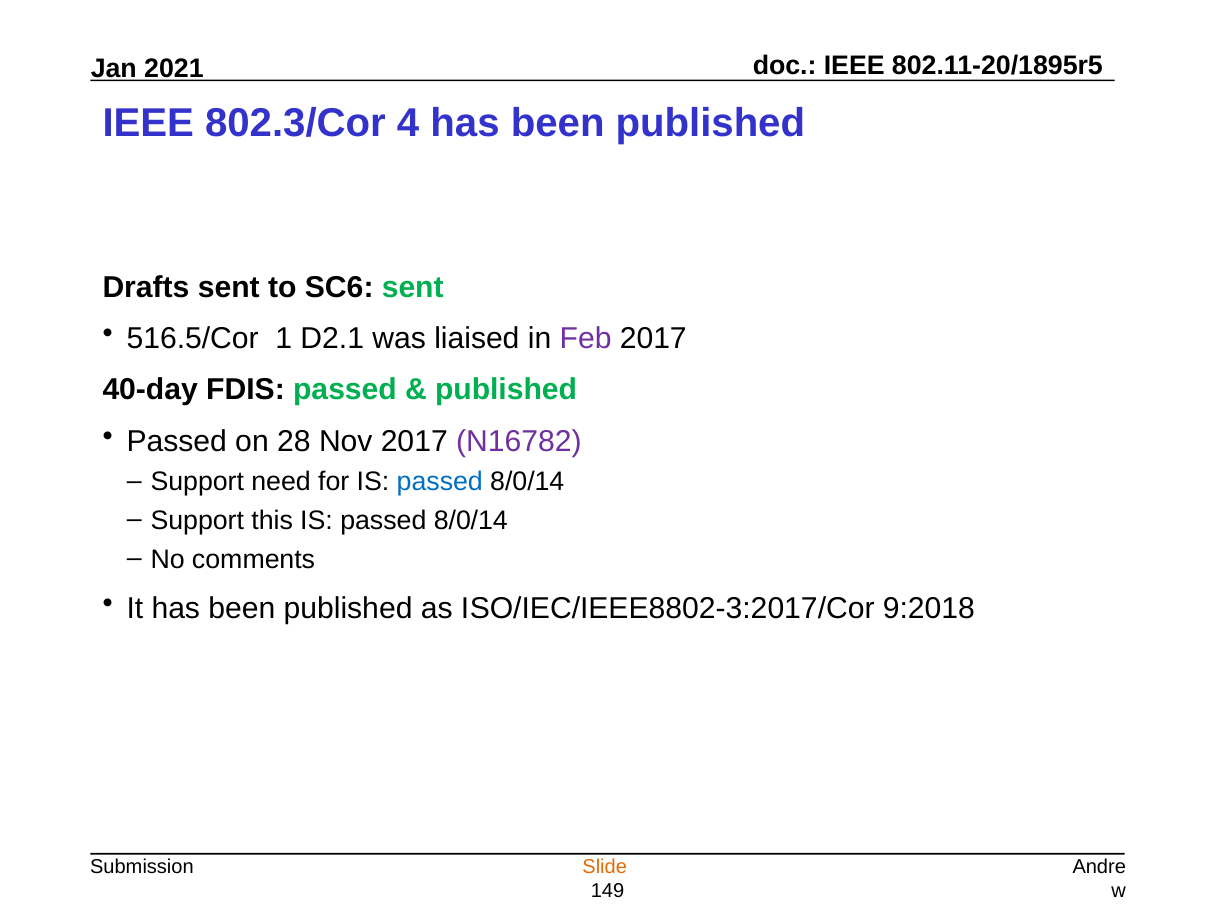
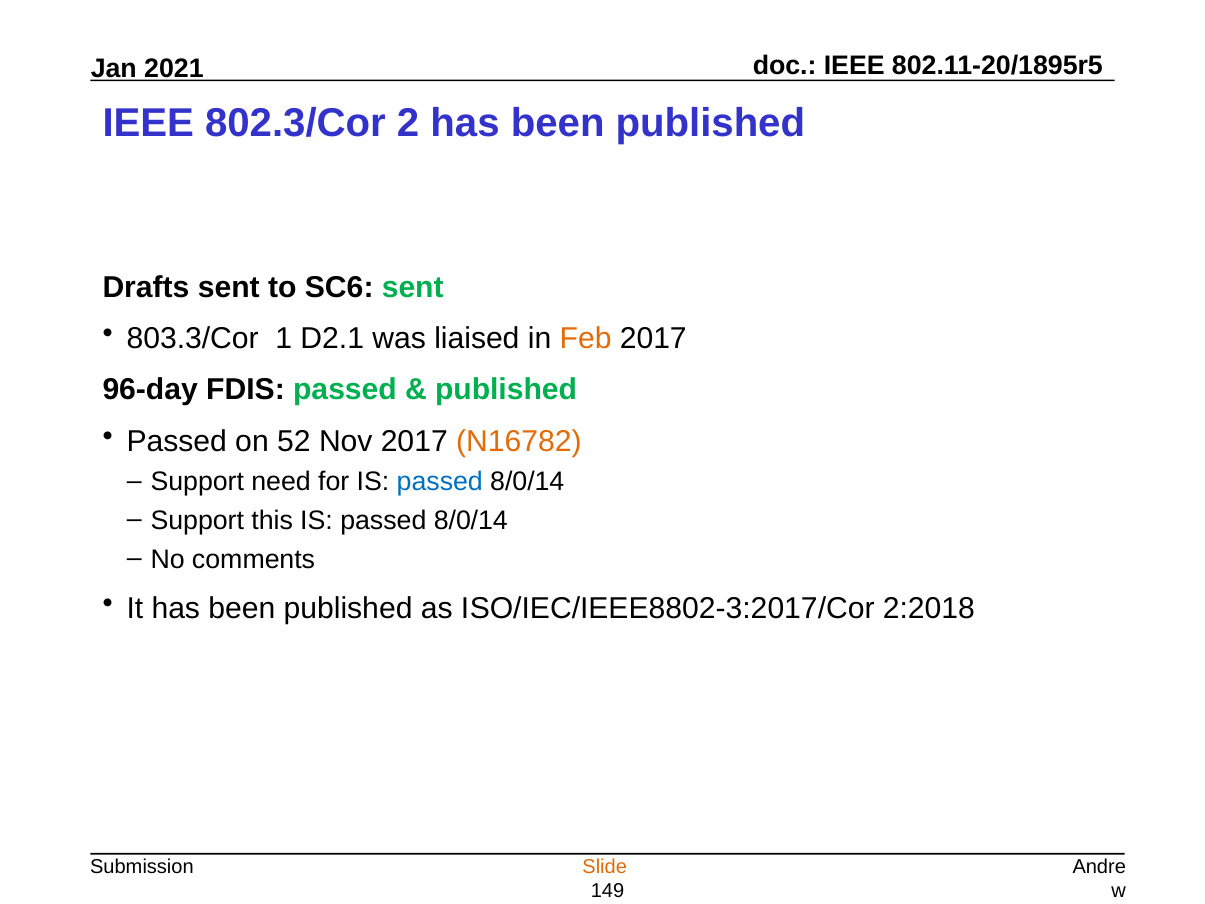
4: 4 -> 2
516.5/Cor: 516.5/Cor -> 803.3/Cor
Feb colour: purple -> orange
40-day: 40-day -> 96-day
28: 28 -> 52
N16782 colour: purple -> orange
9:2018: 9:2018 -> 2:2018
